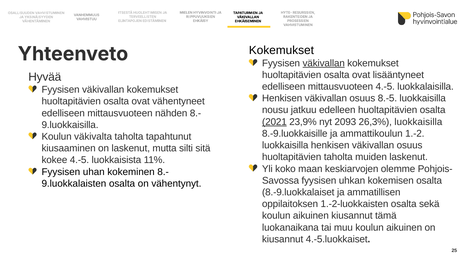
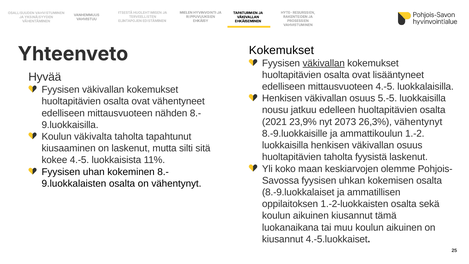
8.-5: 8.-5 -> 5.-5
2021 underline: present -> none
2093: 2093 -> 2073
26,3% luokkaisilla: luokkaisilla -> vähentynyt
muiden: muiden -> fyysistä
